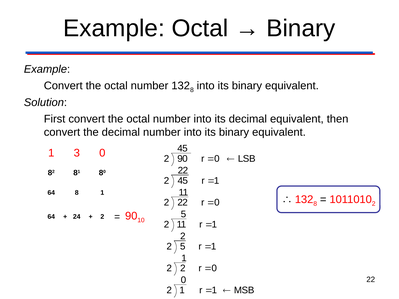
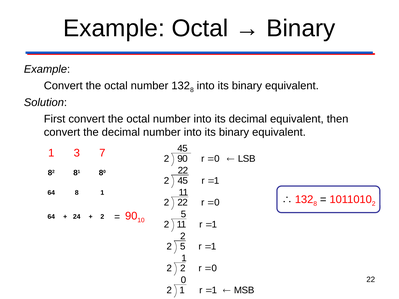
3 0: 0 -> 7
